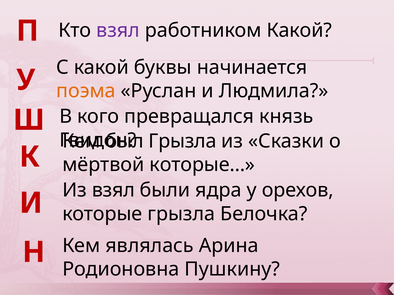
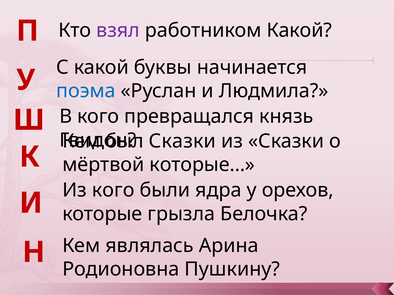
поэма colour: orange -> blue
Грызла at (183, 141): Грызла -> Сказки
Из взял: взял -> кого
